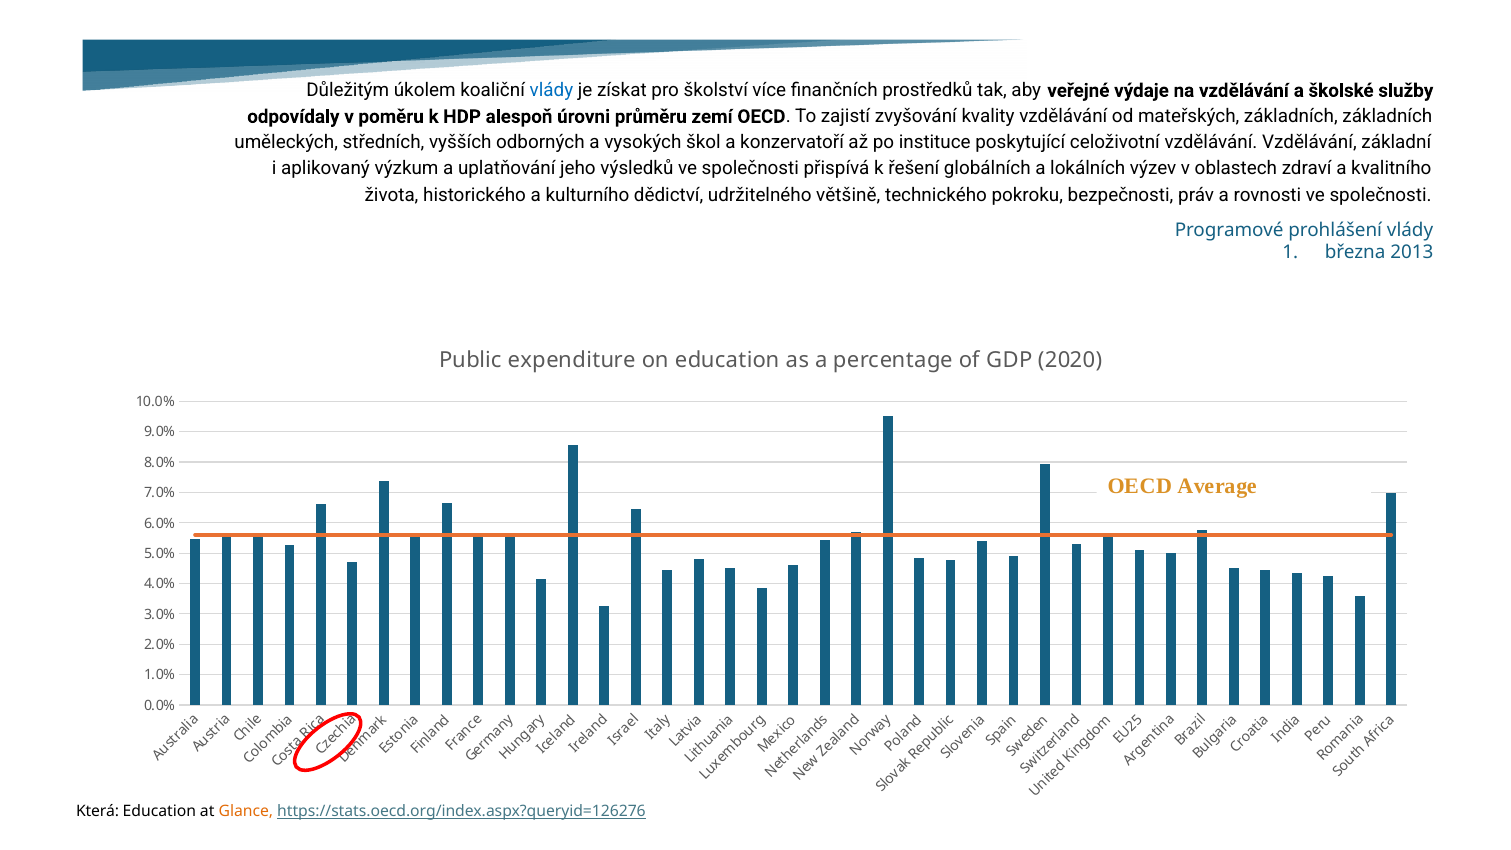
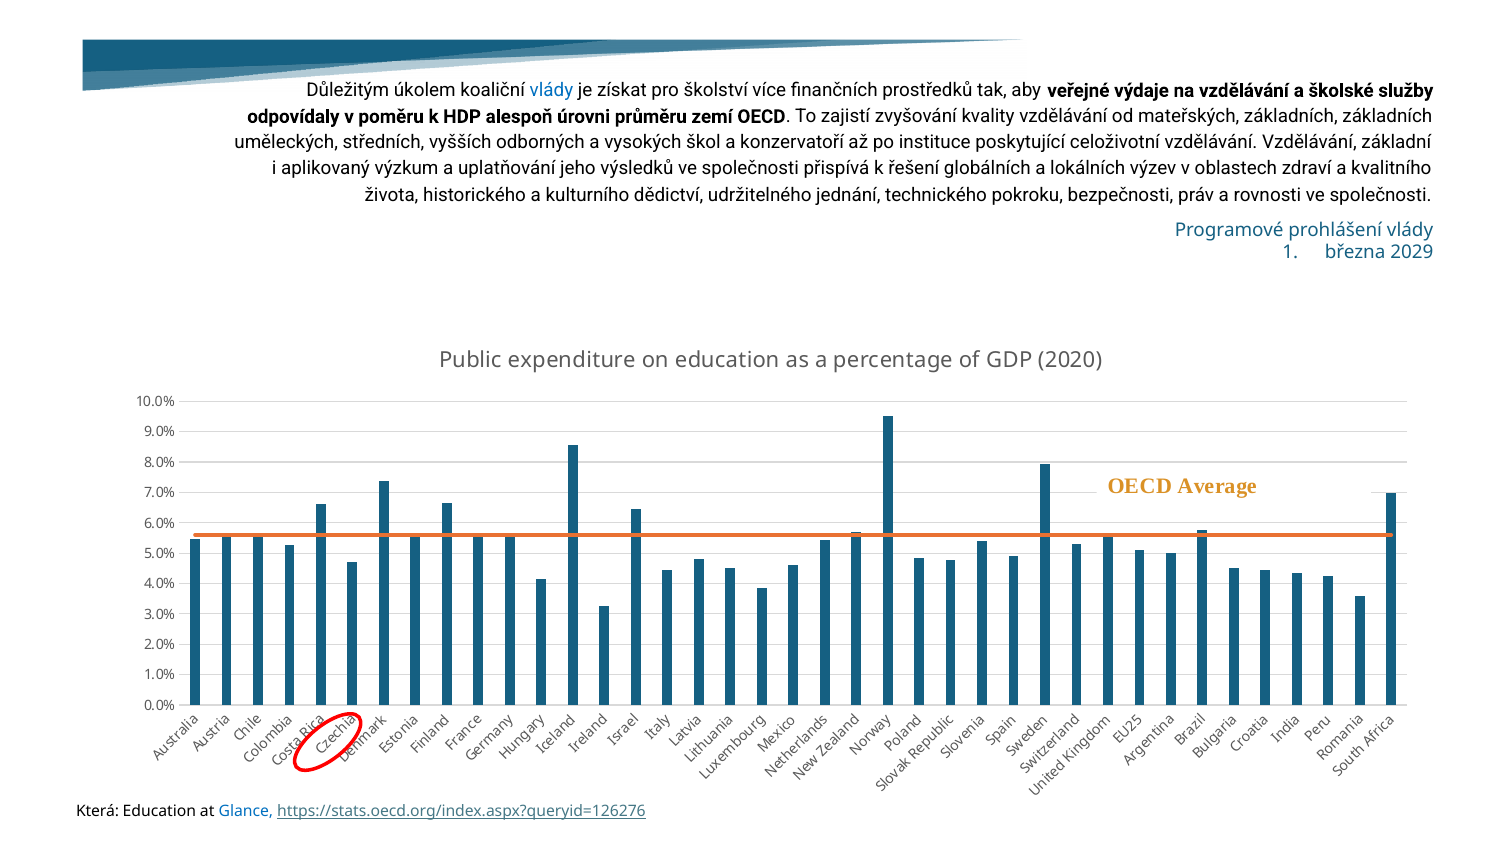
většině: většině -> jednání
2013: 2013 -> 2029
Glance colour: orange -> blue
